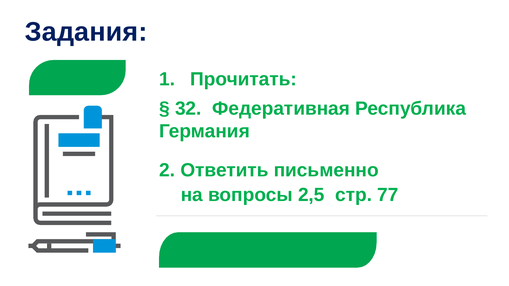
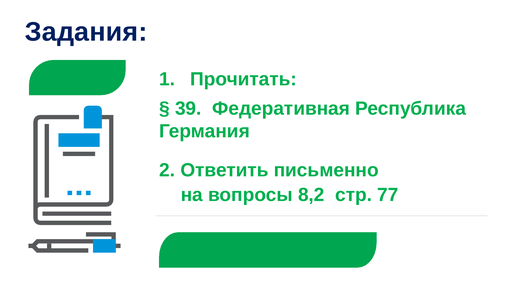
32: 32 -> 39
2,5: 2,5 -> 8,2
